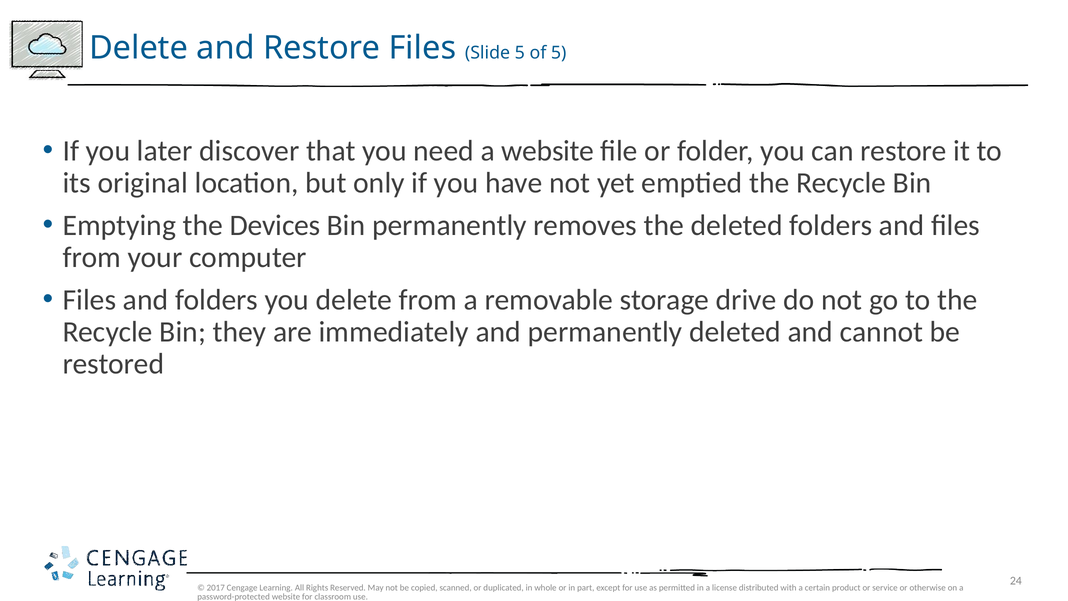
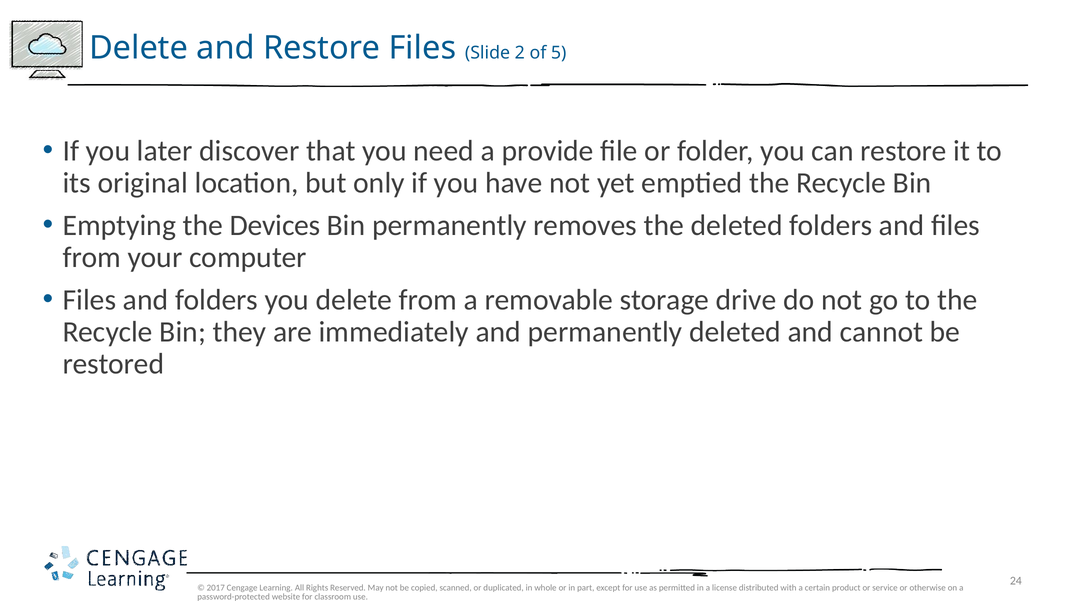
Slide 5: 5 -> 2
a website: website -> provide
